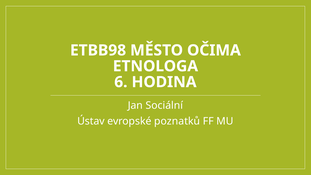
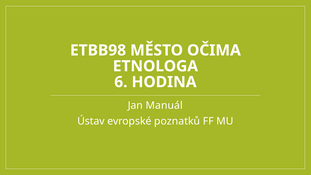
Sociální: Sociální -> Manuál
